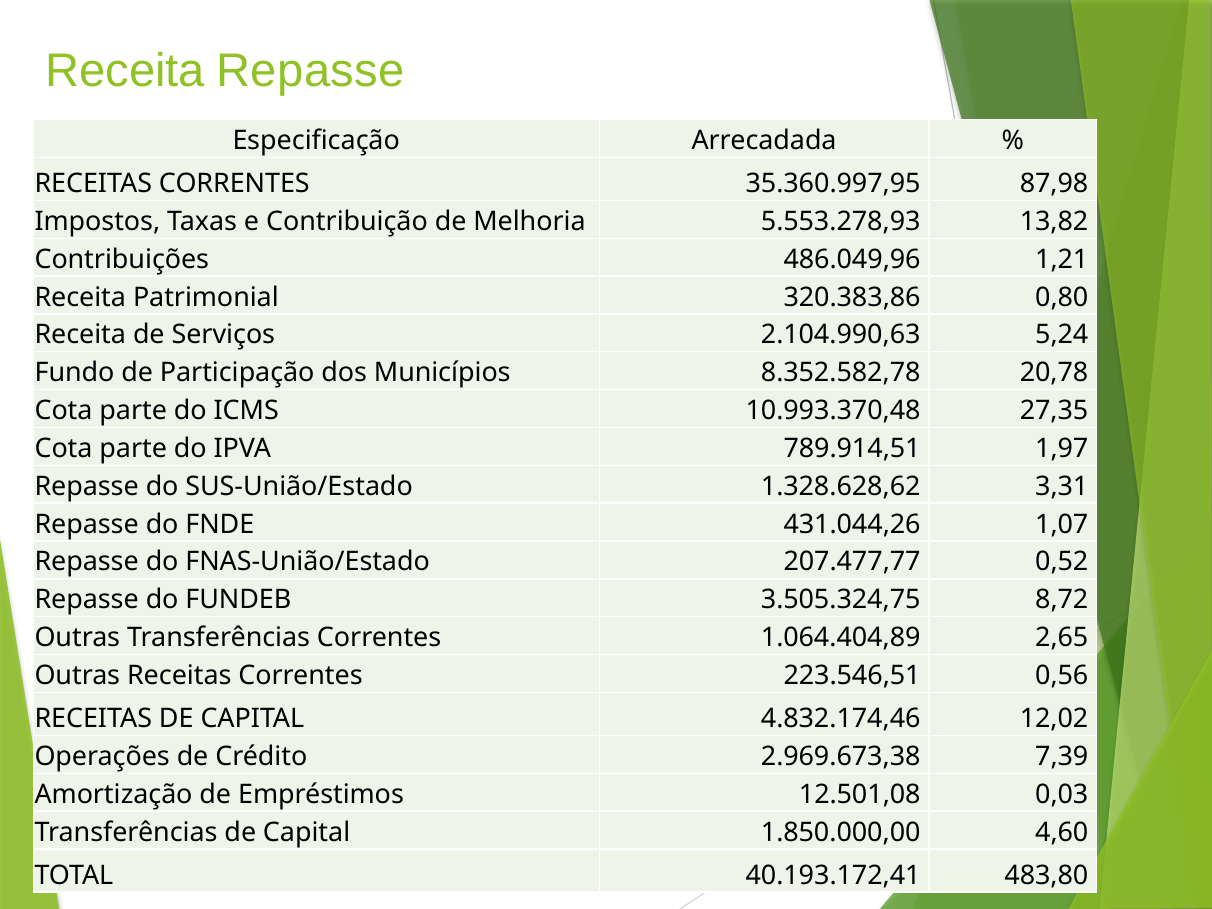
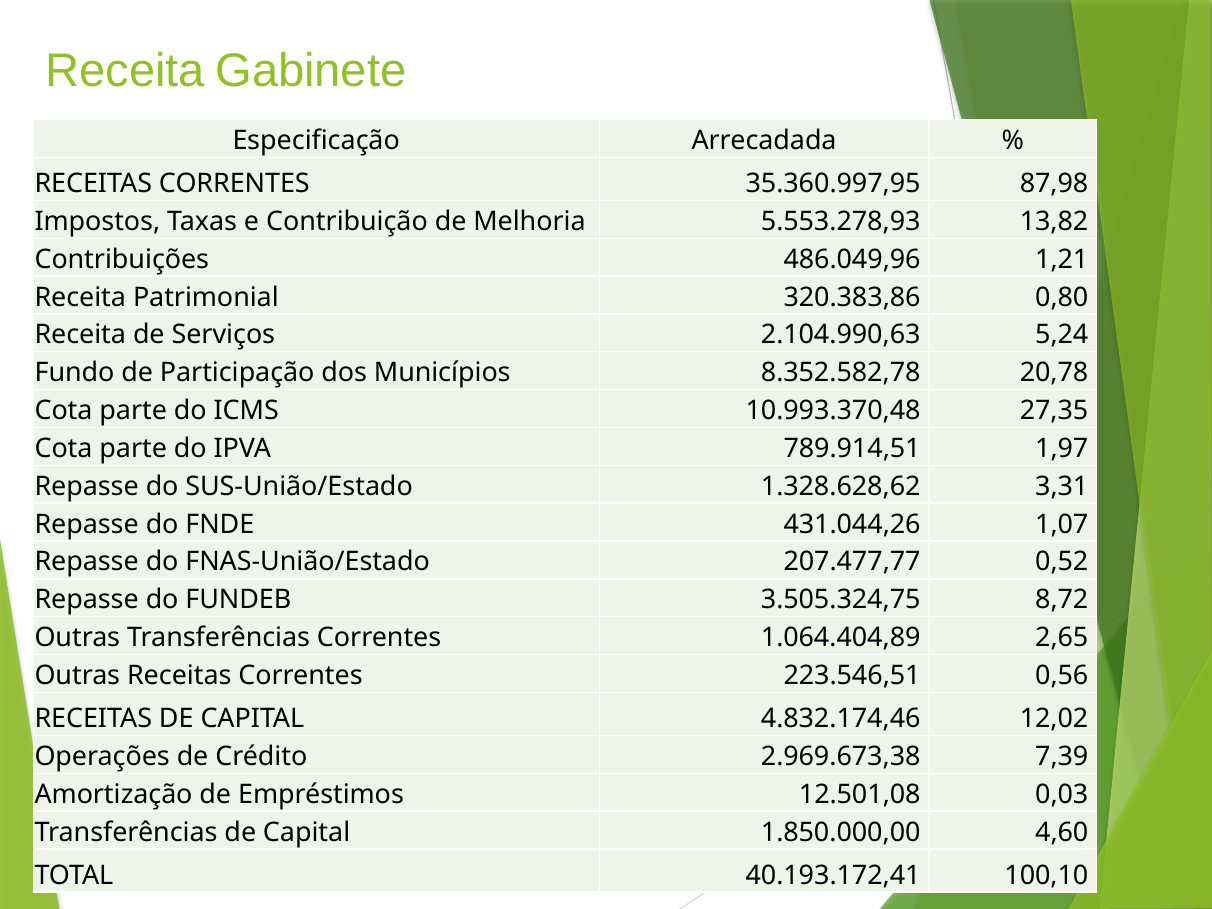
Receita Repasse: Repasse -> Gabinete
483,80: 483,80 -> 100,10
